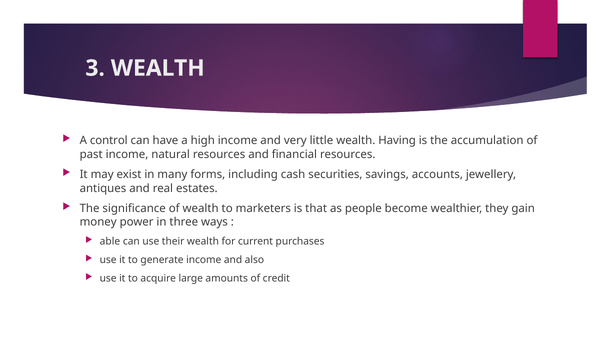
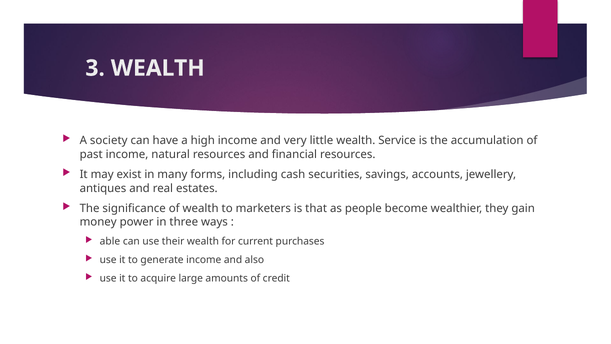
control: control -> society
Having: Having -> Service
